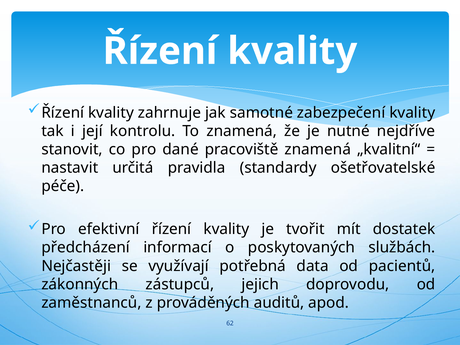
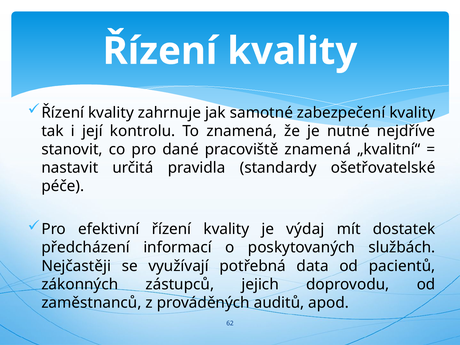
tvořit: tvořit -> výdaj
